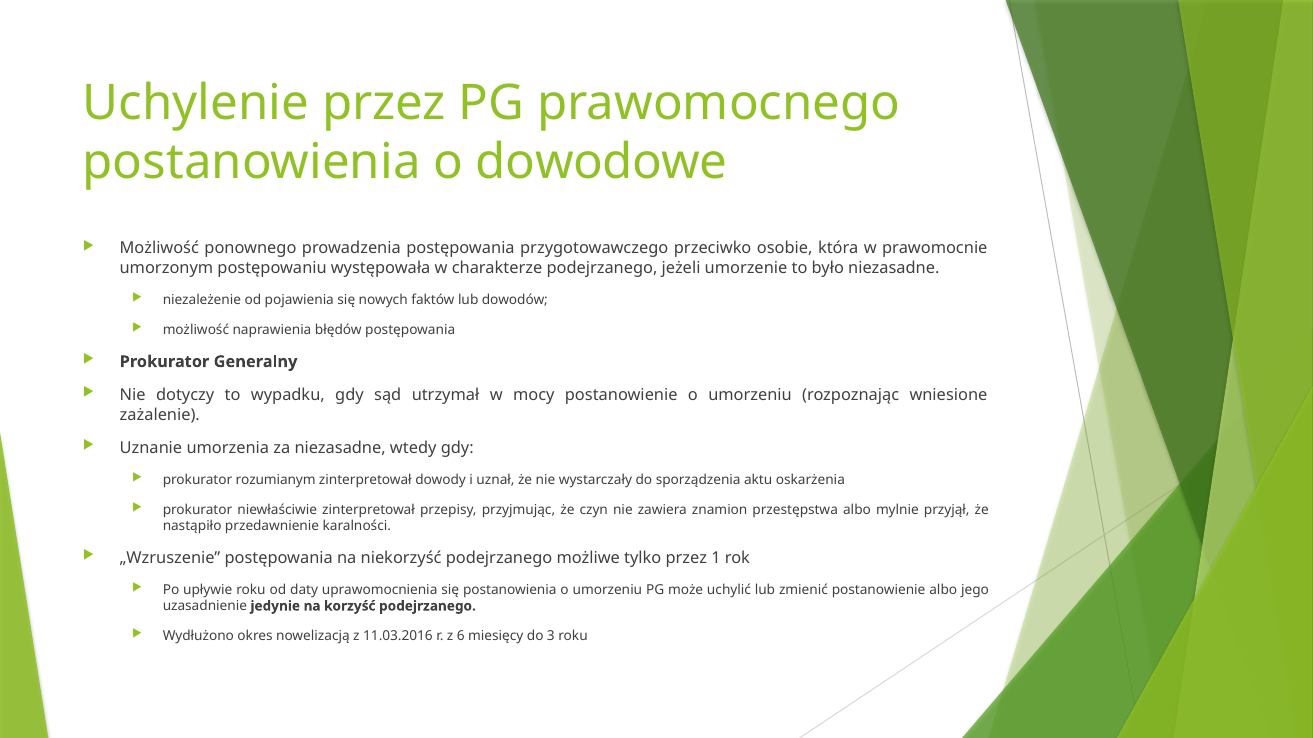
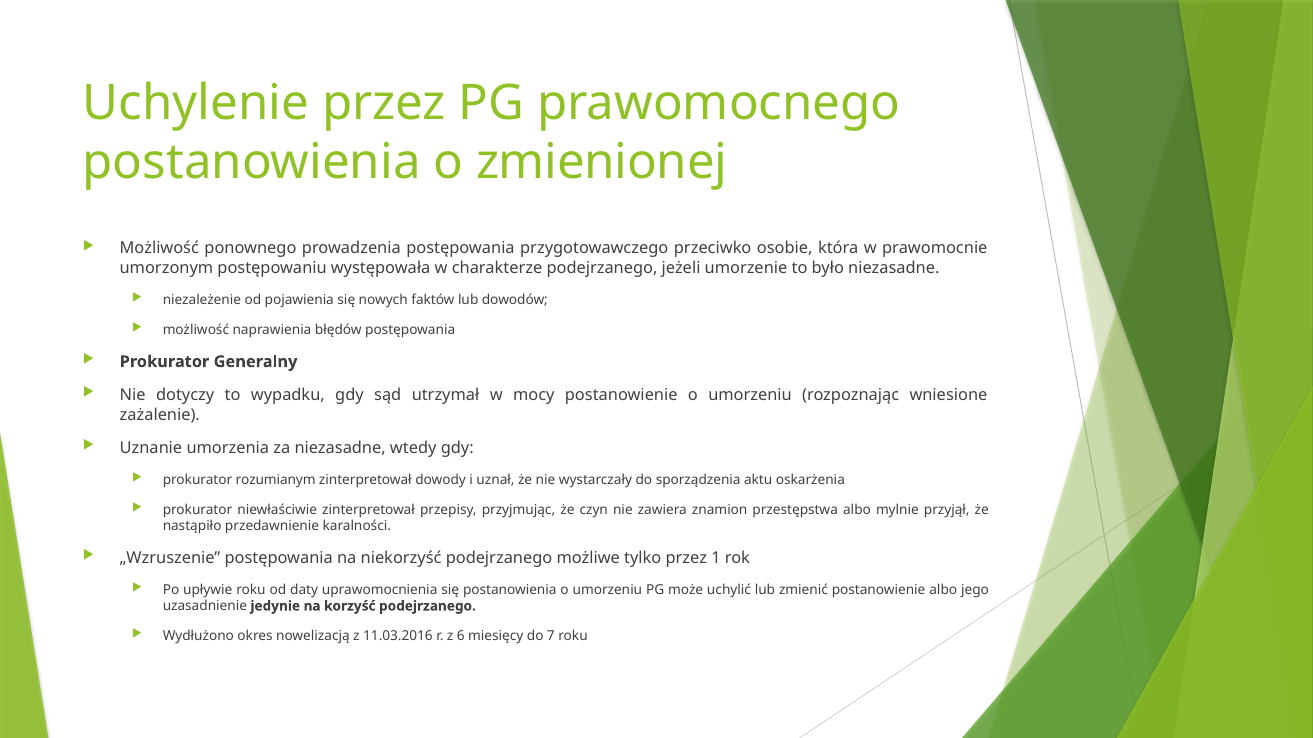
dowodowe: dowodowe -> zmienionej
3: 3 -> 7
